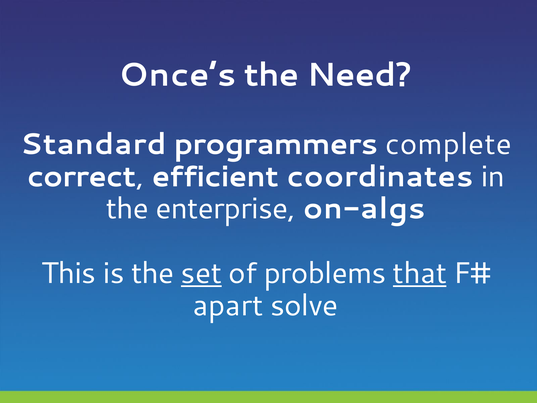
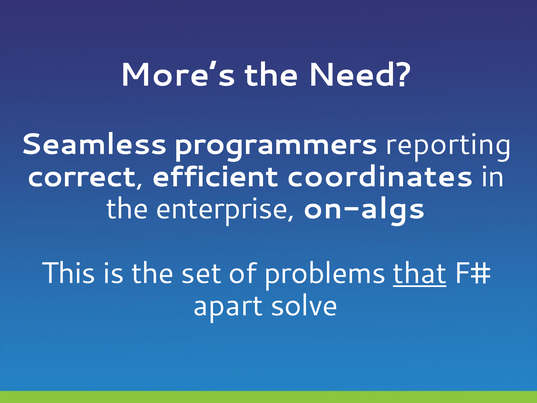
Once’s: Once’s -> More’s
Standard: Standard -> Seamless
complete: complete -> reporting
set underline: present -> none
